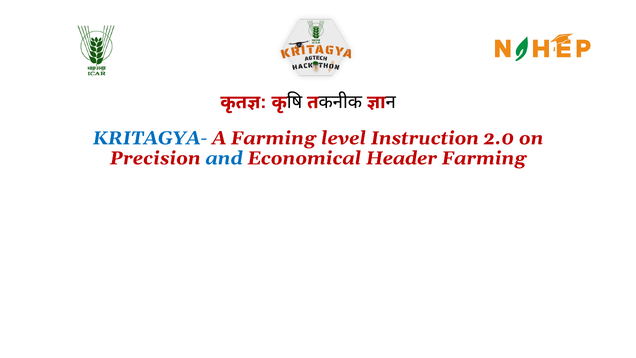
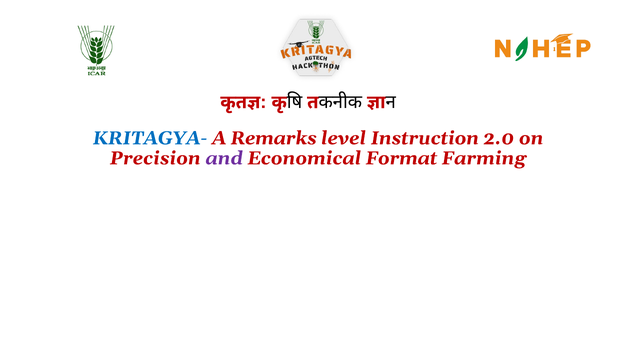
A Farming: Farming -> Remarks
and colour: blue -> purple
Header: Header -> Format
